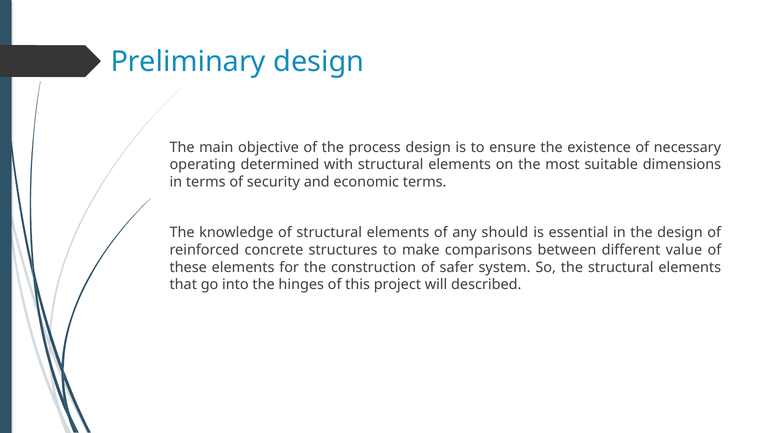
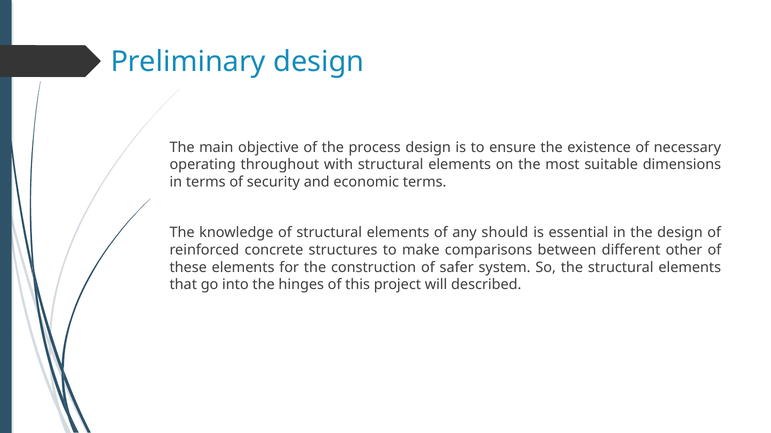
determined: determined -> throughout
value: value -> other
